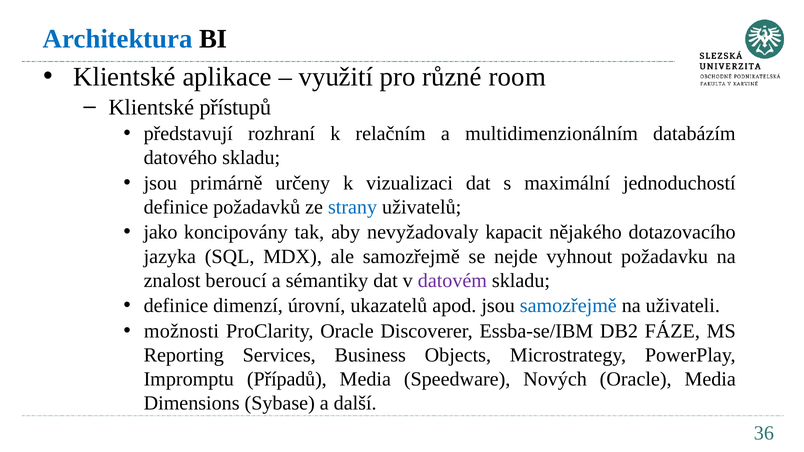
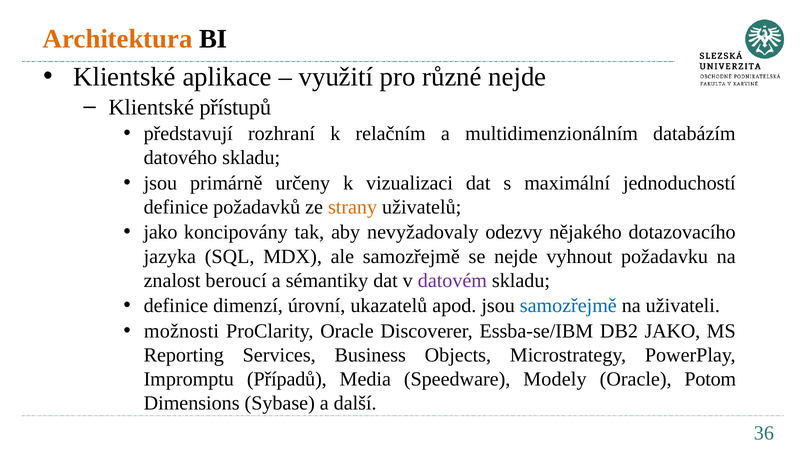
Architektura colour: blue -> orange
různé room: room -> nejde
strany colour: blue -> orange
kapacit: kapacit -> odezvy
DB2 FÁZE: FÁZE -> JAKO
Nových: Nových -> Modely
Oracle Media: Media -> Potom
